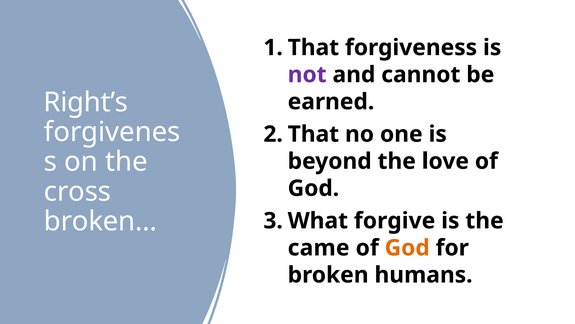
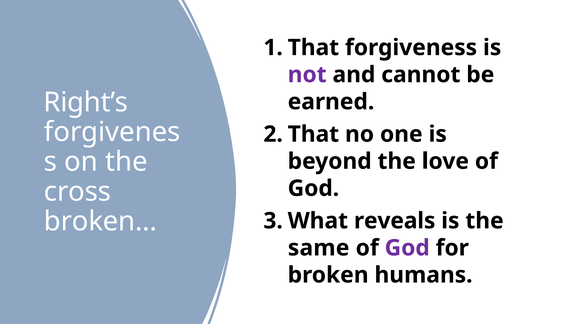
forgive: forgive -> reveals
came: came -> same
God at (407, 247) colour: orange -> purple
